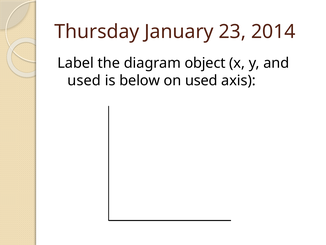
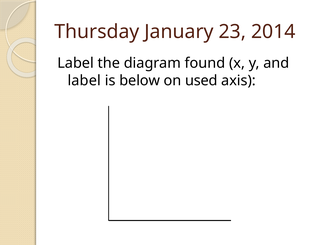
object: object -> found
used at (84, 80): used -> label
